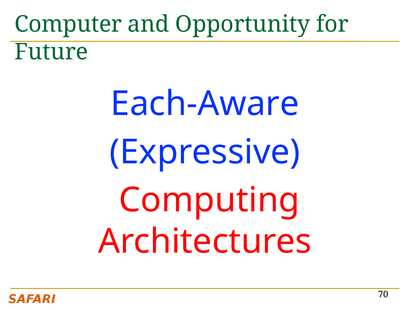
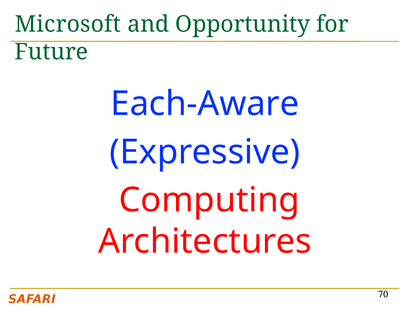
Computer: Computer -> Microsoft
